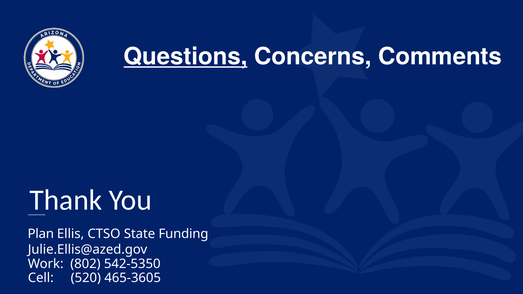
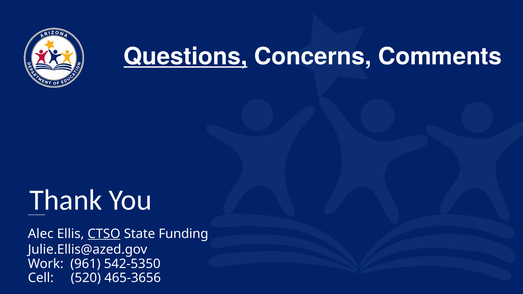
Plan: Plan -> Alec
CTSO underline: none -> present
802: 802 -> 961
465-3605: 465-3605 -> 465-3656
